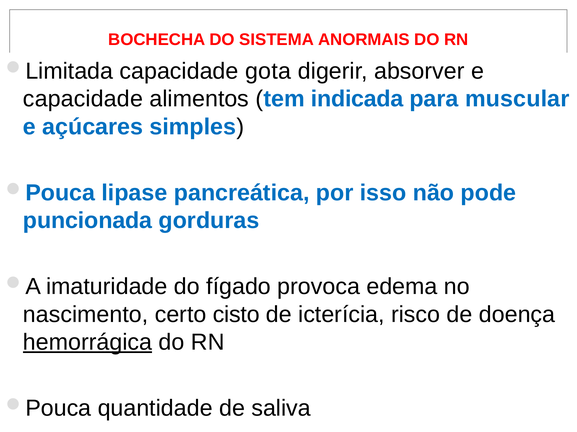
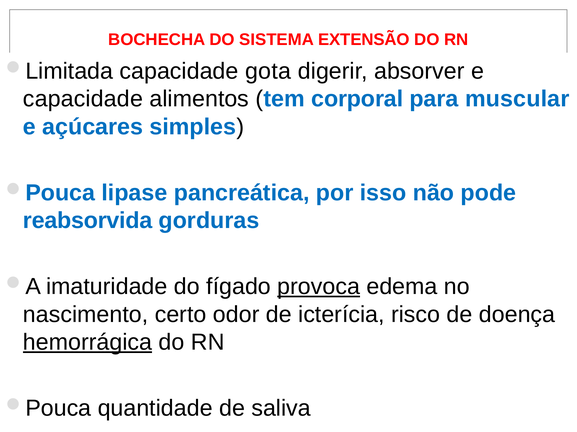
ANORMAIS: ANORMAIS -> EXTENSÃO
indicada: indicada -> corporal
puncionada: puncionada -> reabsorvida
provoca underline: none -> present
cisto: cisto -> odor
